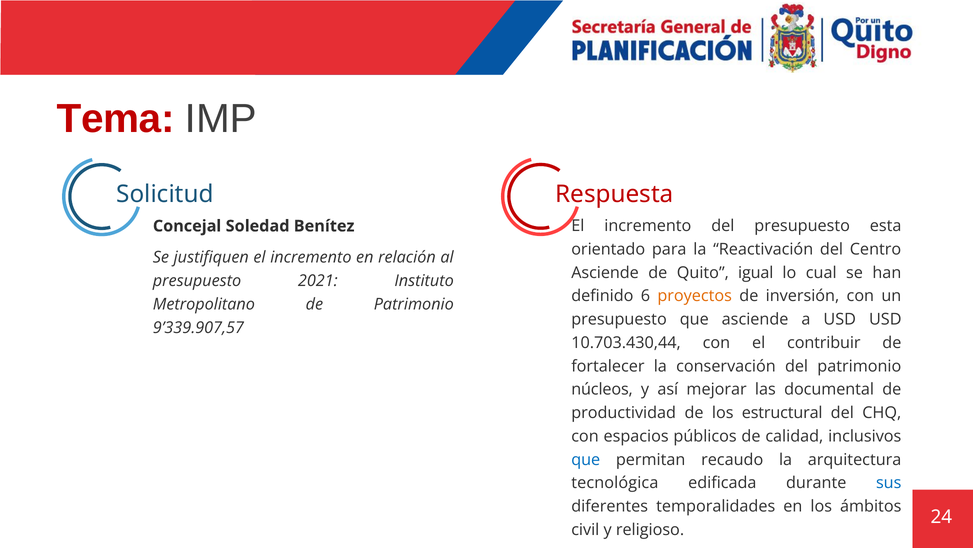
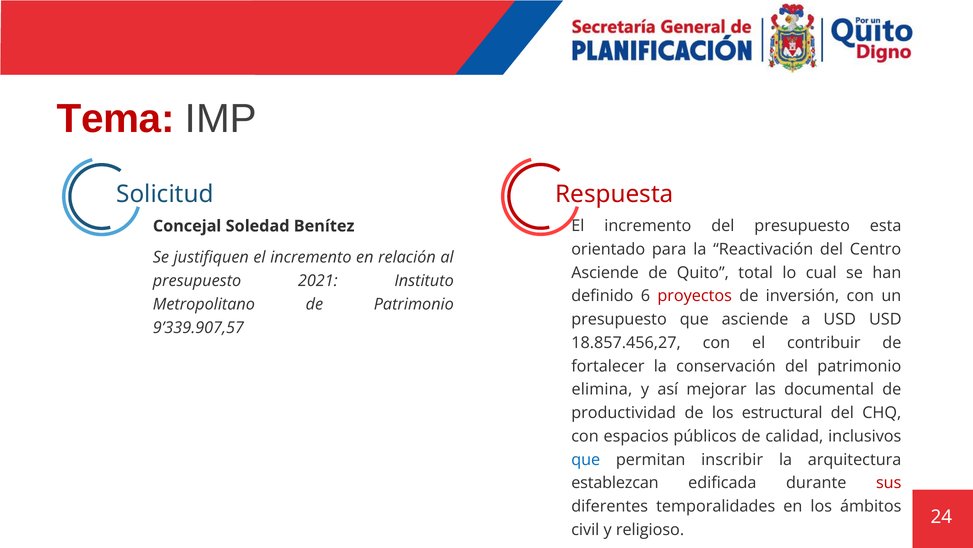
igual: igual -> total
proyectos colour: orange -> red
10.703.430,44: 10.703.430,44 -> 18.857.456,27
núcleos: núcleos -> elimina
recaudo: recaudo -> inscribir
tecnológica: tecnológica -> establezcan
sus colour: blue -> red
